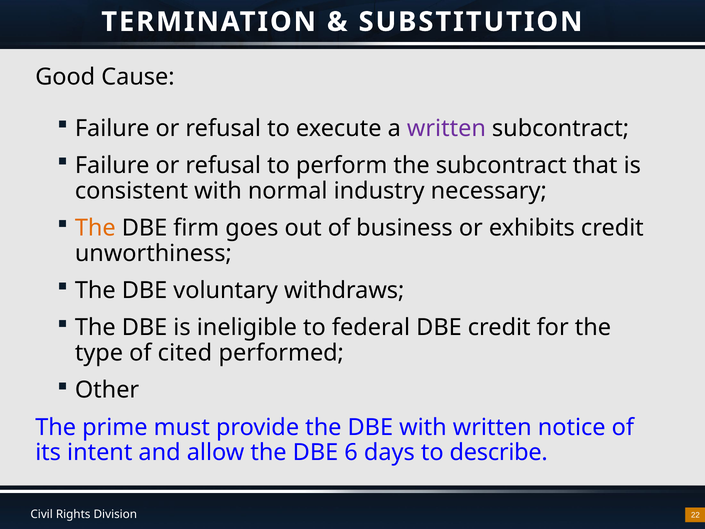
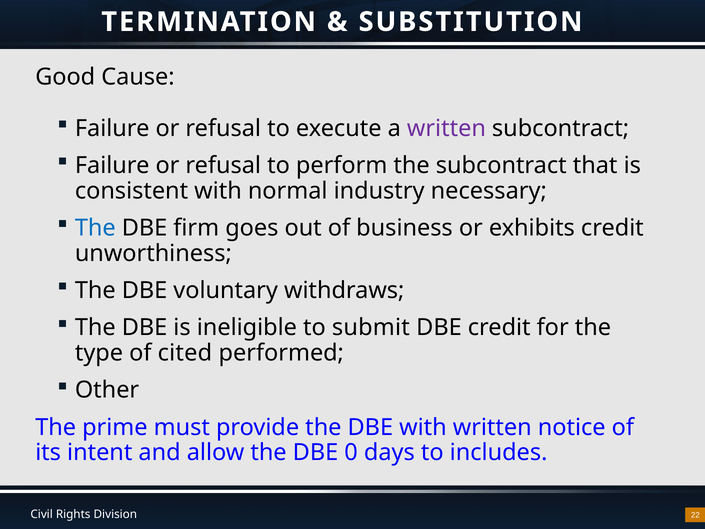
The at (95, 228) colour: orange -> blue
federal: federal -> submit
6: 6 -> 0
describe: describe -> includes
